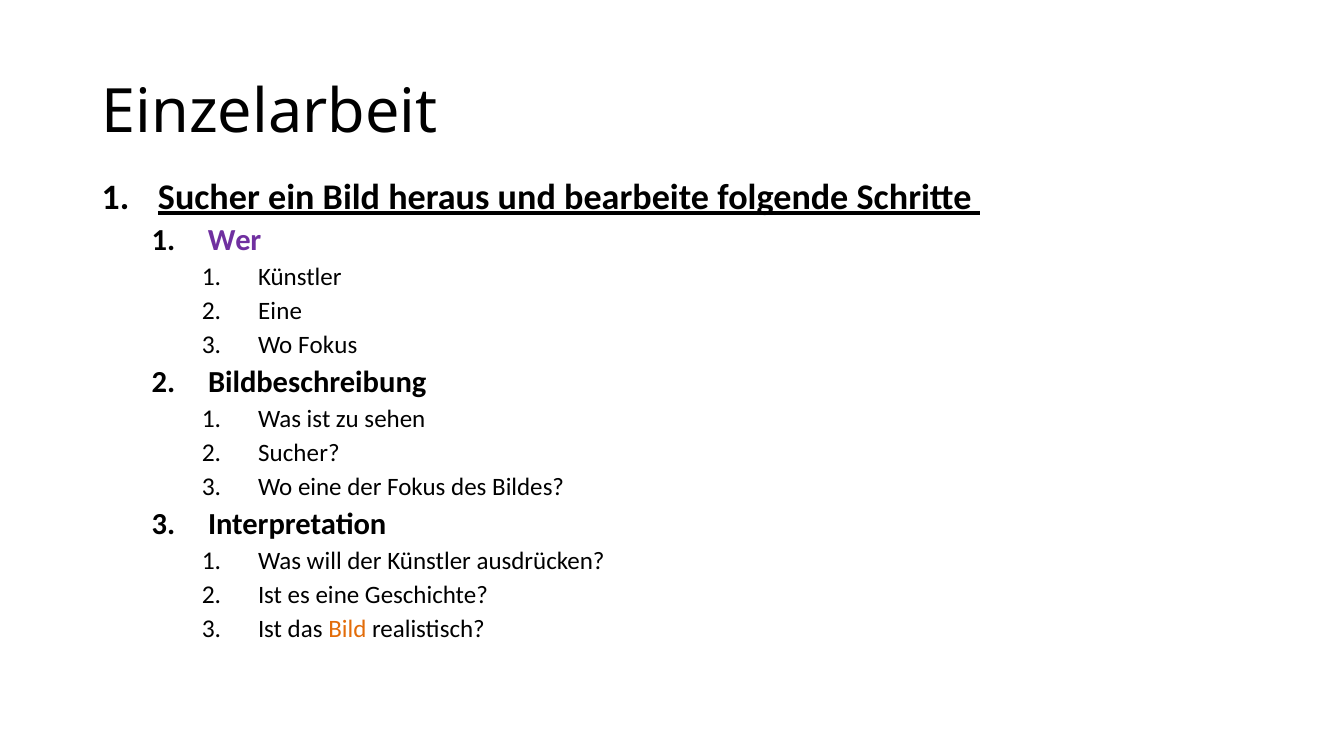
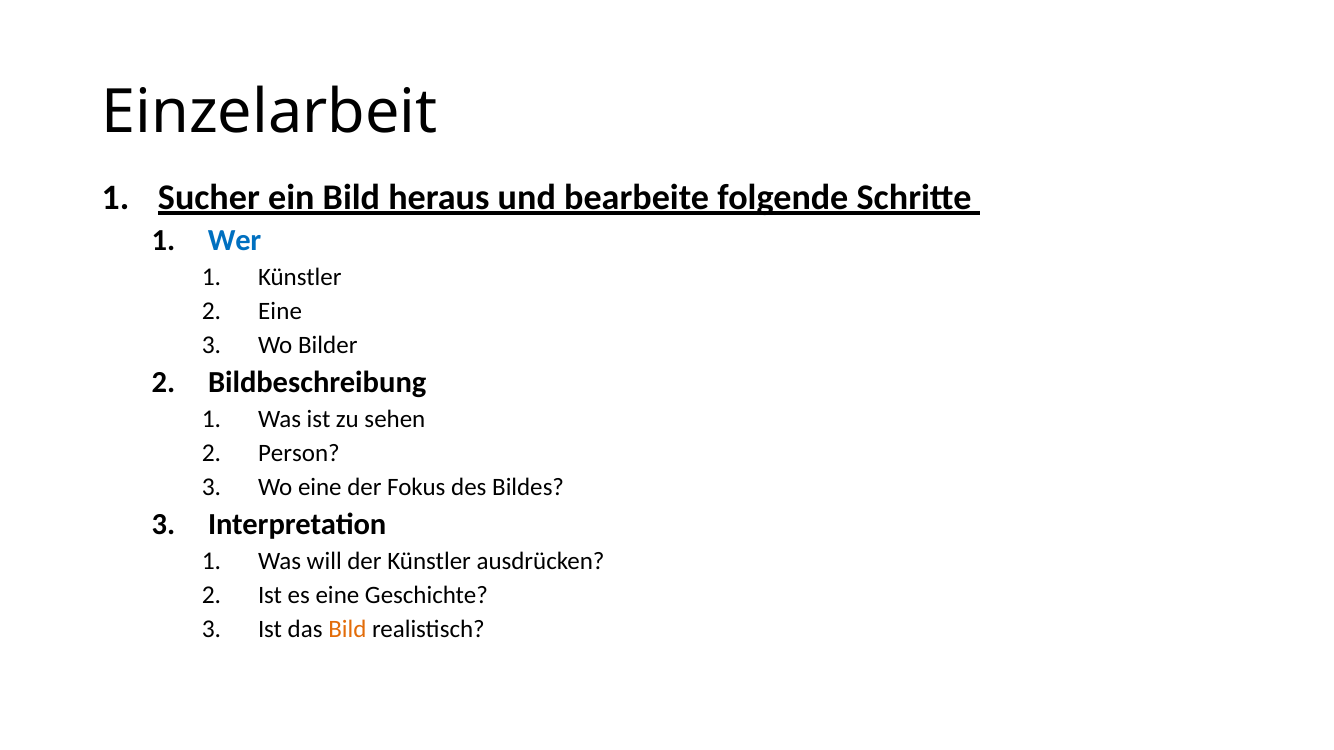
Wer colour: purple -> blue
Wo Fokus: Fokus -> Bilder
Sucher at (299, 453): Sucher -> Person
